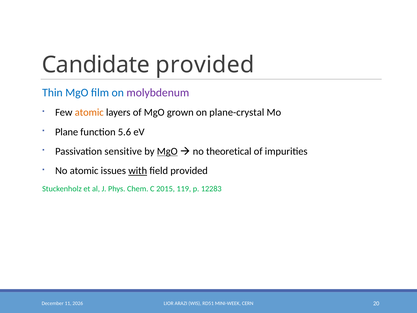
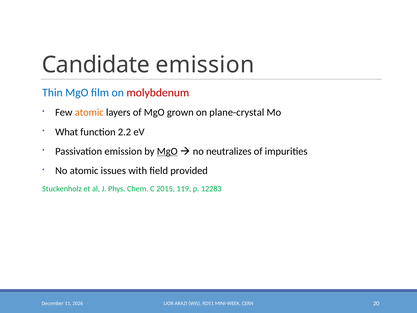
Candidate provided: provided -> emission
molybdenum colour: purple -> red
Plane: Plane -> What
5.6: 5.6 -> 2.2
Passivation sensitive: sensitive -> emission
theoretical: theoretical -> neutralizes
with underline: present -> none
